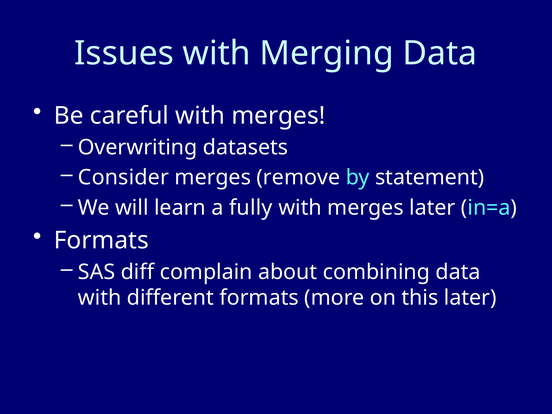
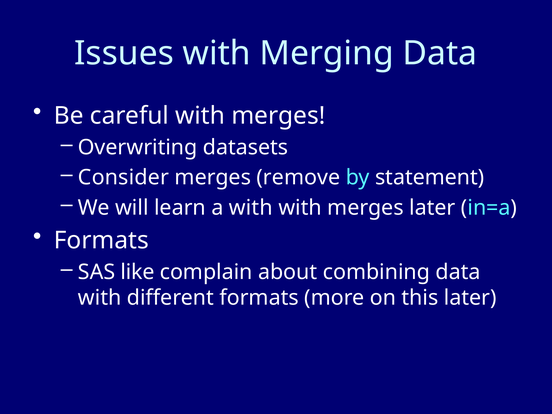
a fully: fully -> with
diff: diff -> like
